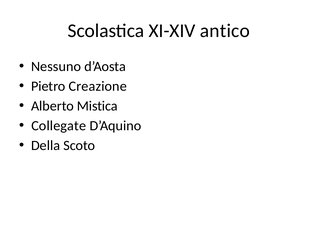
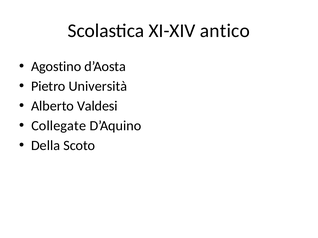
Nessuno: Nessuno -> Agostino
Creazione: Creazione -> Università
Mistica: Mistica -> Valdesi
